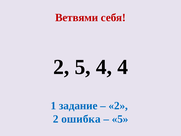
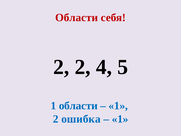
Ветвями at (77, 18): Ветвями -> Области
2 5: 5 -> 2
4 4: 4 -> 5
1 задание: задание -> области
2 at (118, 105): 2 -> 1
5 at (120, 119): 5 -> 1
